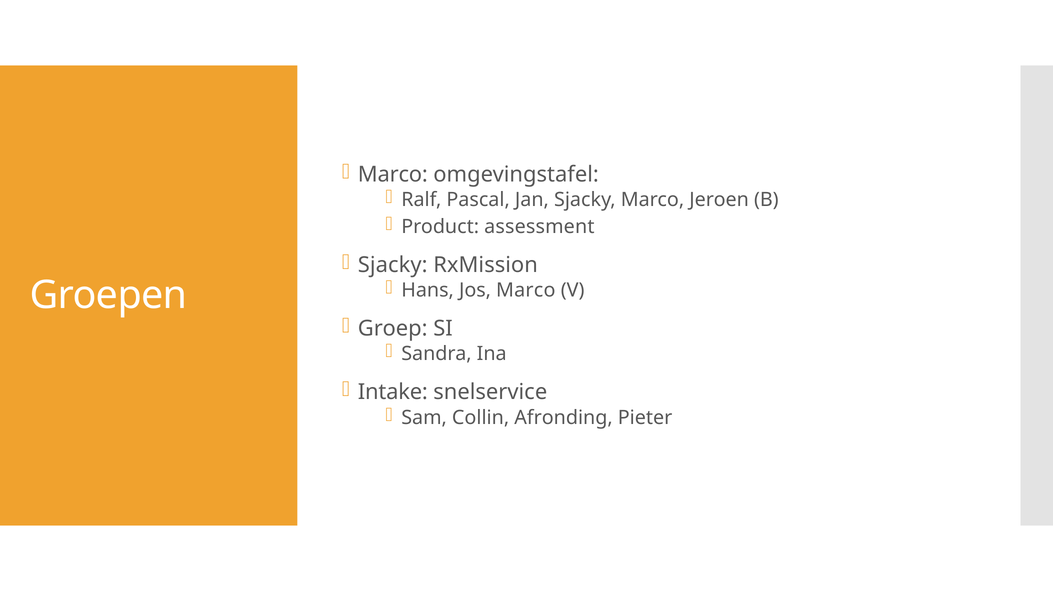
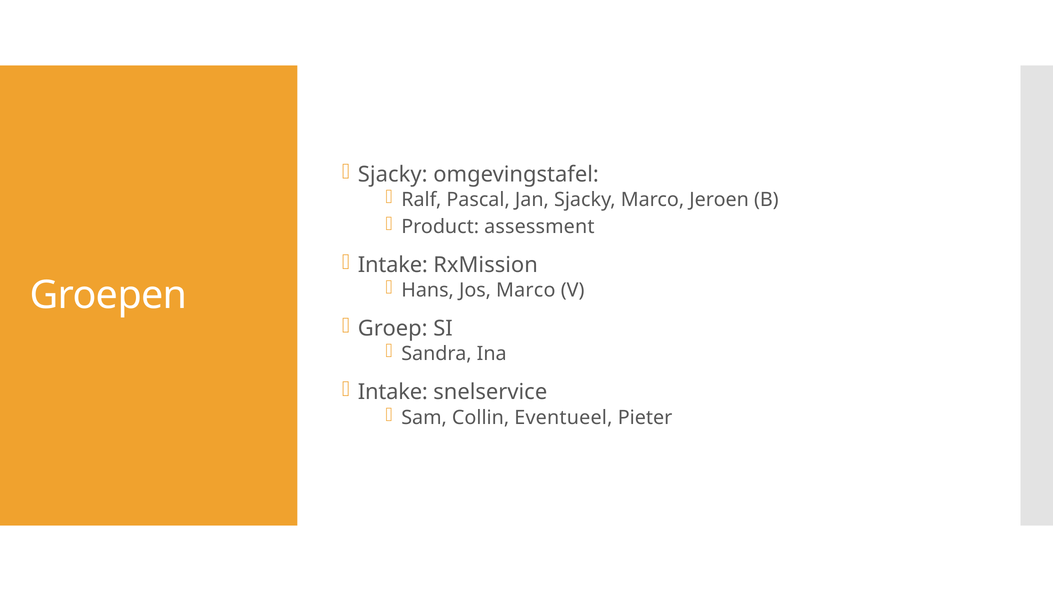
Marco at (393, 175): Marco -> Sjacky
Sjacky at (393, 265): Sjacky -> Intake
Afronding: Afronding -> Eventueel
